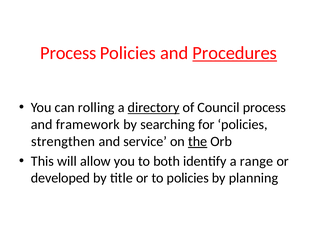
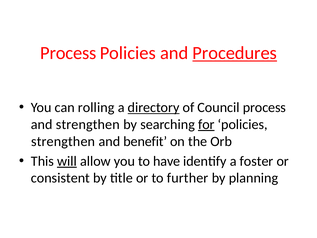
and framework: framework -> strengthen
for underline: none -> present
service: service -> benefit
the underline: present -> none
will underline: none -> present
both: both -> have
range: range -> foster
developed: developed -> consistent
to policies: policies -> further
